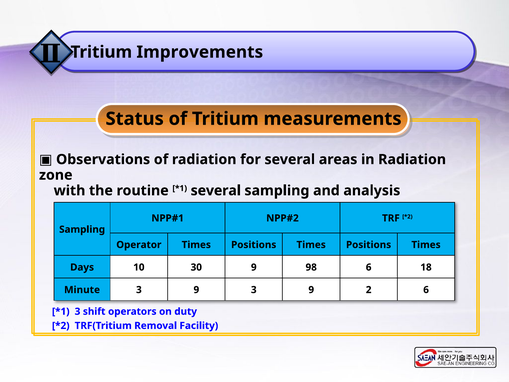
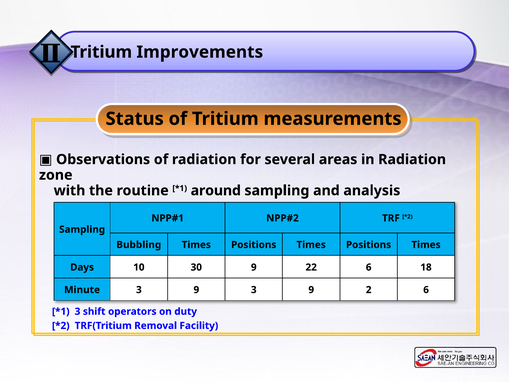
several at (216, 190): several -> around
Operator: Operator -> Bubbling
98: 98 -> 22
